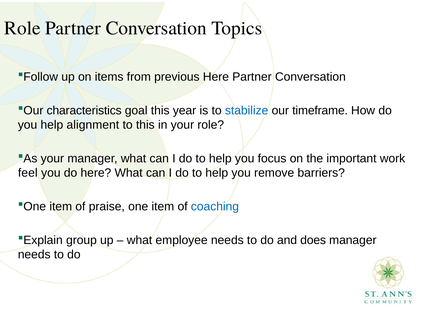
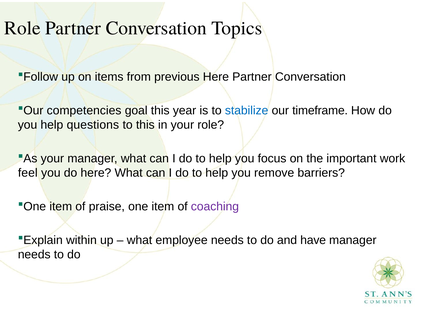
characteristics: characteristics -> competencies
alignment: alignment -> questions
coaching colour: blue -> purple
group: group -> within
does: does -> have
